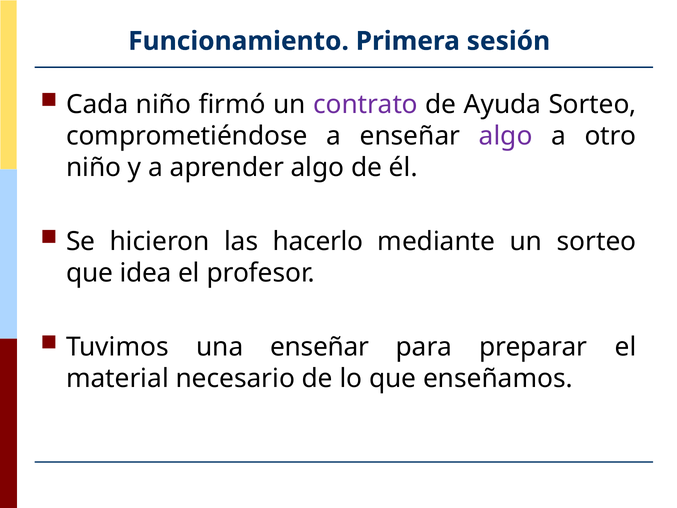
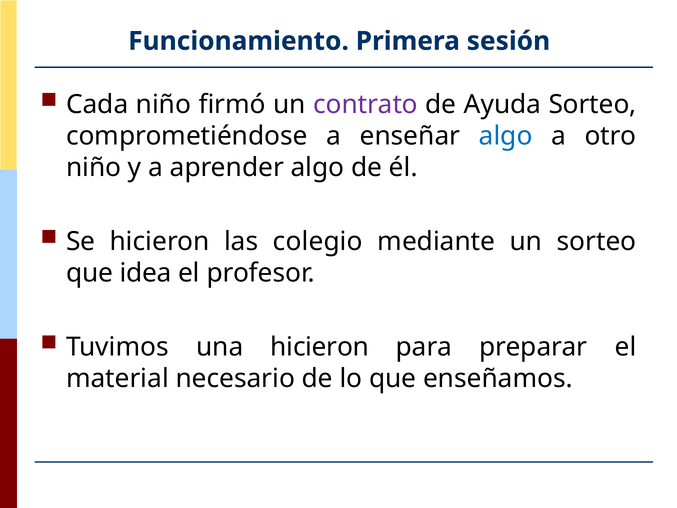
algo at (506, 136) colour: purple -> blue
hacerlo: hacerlo -> colegio
una enseñar: enseñar -> hicieron
